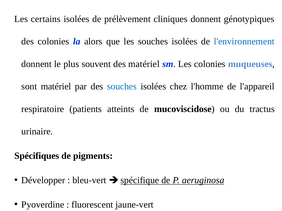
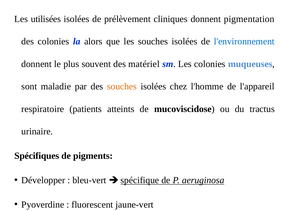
certains: certains -> utilisées
génotypiques: génotypiques -> pigmentation
sont matériel: matériel -> maladie
souches at (122, 87) colour: blue -> orange
